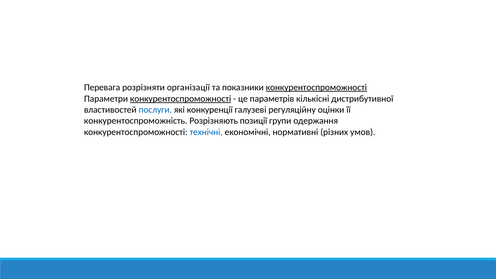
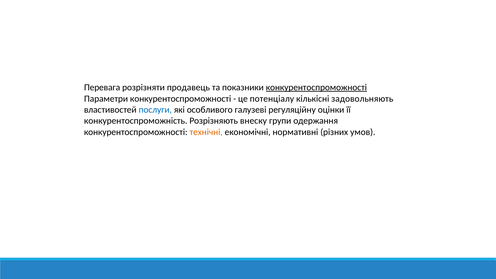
організації: організації -> продавець
конкурентоспроможності at (181, 99) underline: present -> none
параметрів: параметрів -> потенціалу
дистрибутивної: дистрибутивної -> задовольняють
конкуренції: конкуренції -> особливого
позиції: позиції -> внеску
технічні colour: blue -> orange
